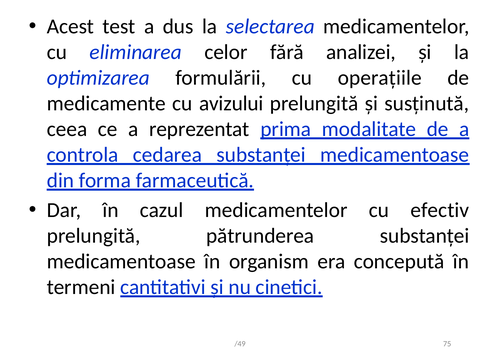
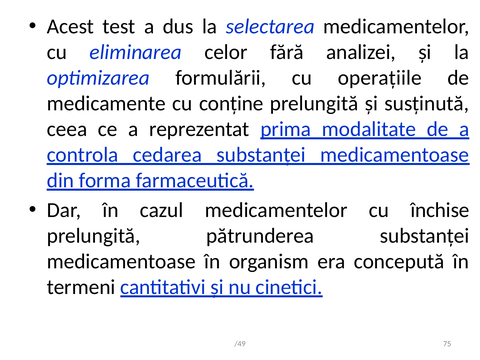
avizului: avizului -> conține
efectiv: efectiv -> închise
